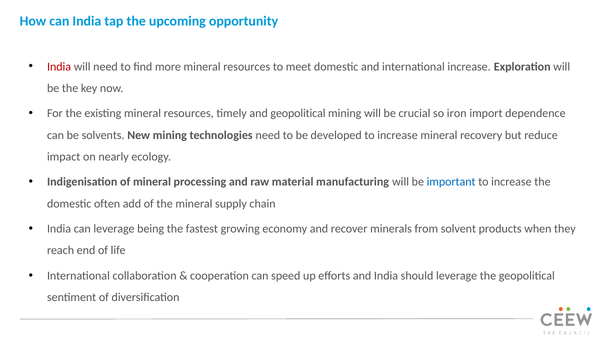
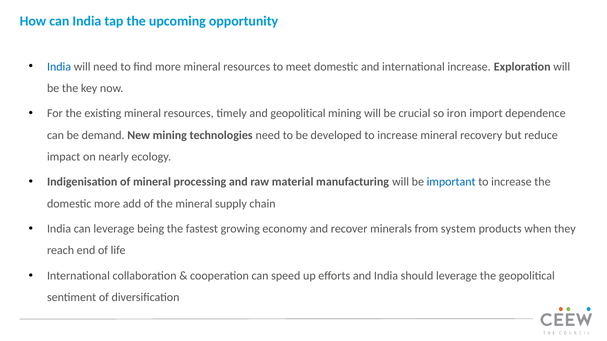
India at (59, 67) colour: red -> blue
solvents: solvents -> demand
domestic often: often -> more
solvent: solvent -> system
